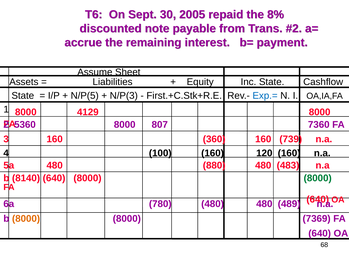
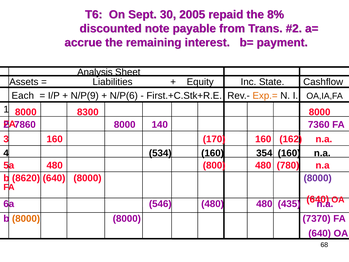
Assume: Assume -> Analysis
State at (23, 96): State -> Each
N/P(5: N/P(5 -> N/P(9
N/P(3: N/P(3 -> N/P(6
Exp.= colour: blue -> orange
4129: 4129 -> 8300
5360: 5360 -> 7860
807: 807 -> 140
360: 360 -> 170
739: 739 -> 162
100: 100 -> 534
120: 120 -> 354
880: 880 -> 800
483: 483 -> 780
8140: 8140 -> 8620
8000 at (318, 178) colour: green -> purple
780: 780 -> 546
489: 489 -> 435
7369: 7369 -> 7370
